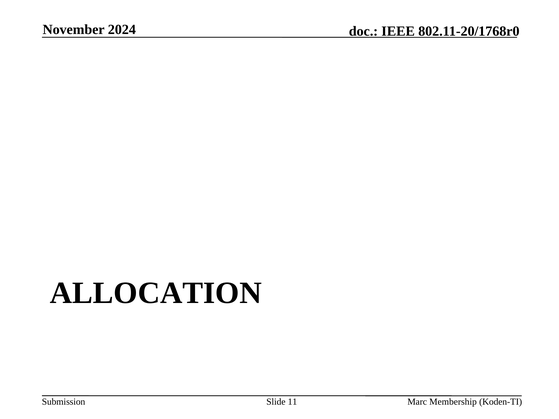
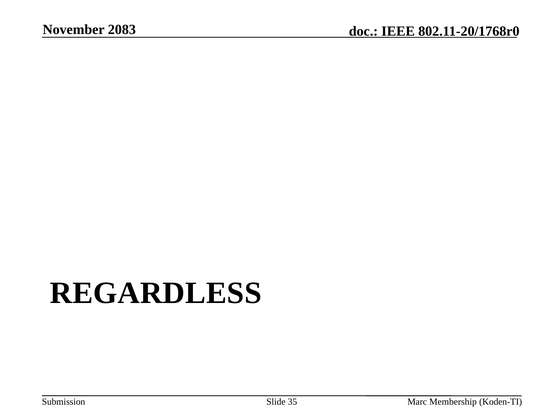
2024: 2024 -> 2083
ALLOCATION: ALLOCATION -> REGARDLESS
11: 11 -> 35
